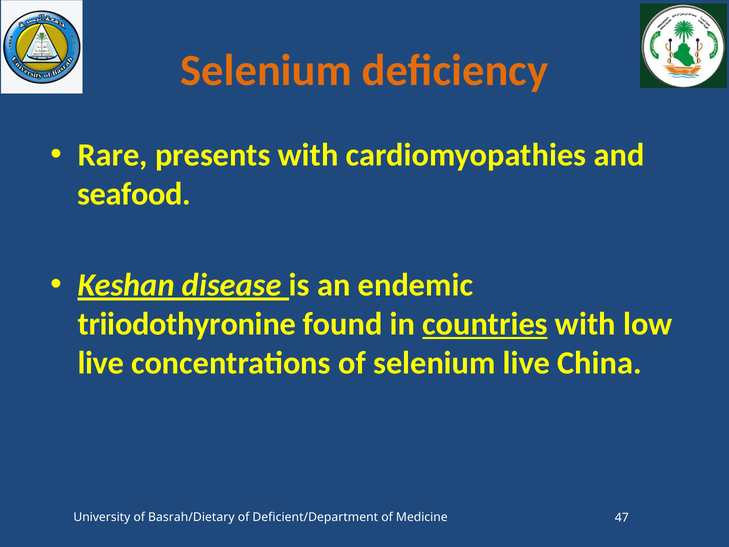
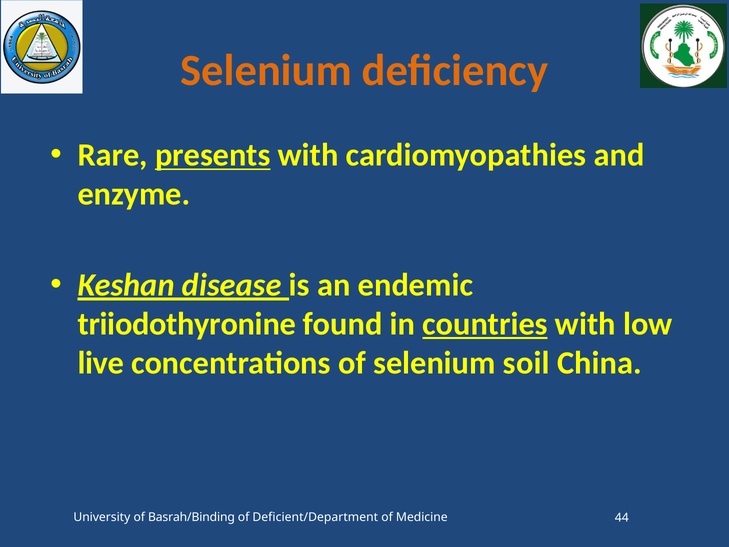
presents underline: none -> present
seafood: seafood -> enzyme
selenium live: live -> soil
Basrah/Dietary: Basrah/Dietary -> Basrah/Binding
47: 47 -> 44
